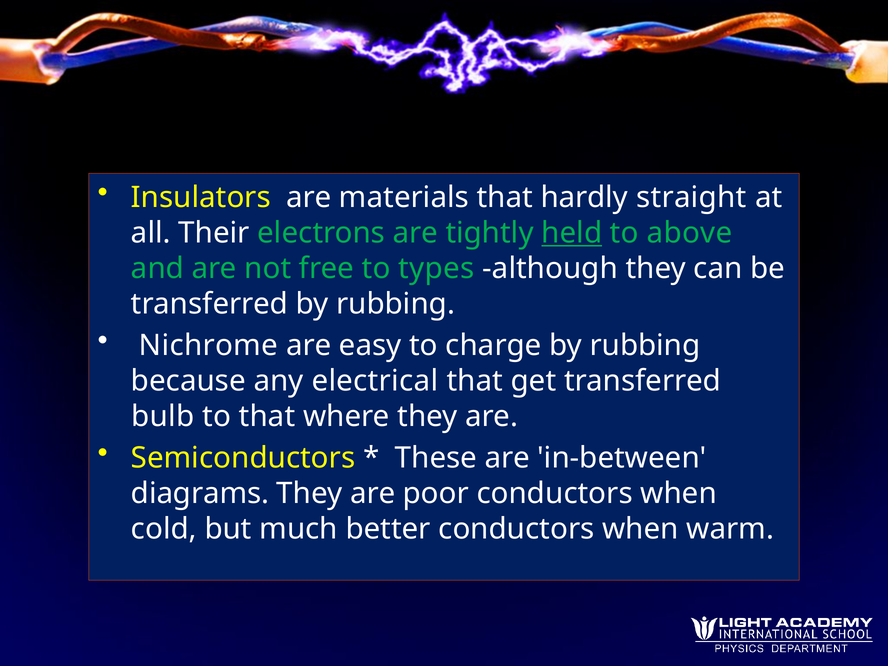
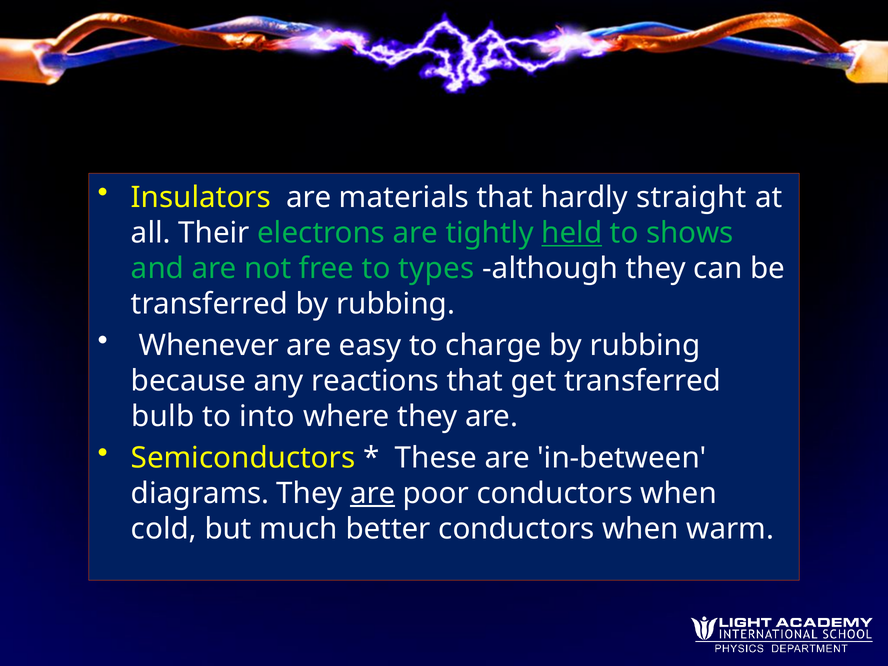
above: above -> shows
Nichrome: Nichrome -> Whenever
electrical: electrical -> reactions
to that: that -> into
are at (373, 493) underline: none -> present
